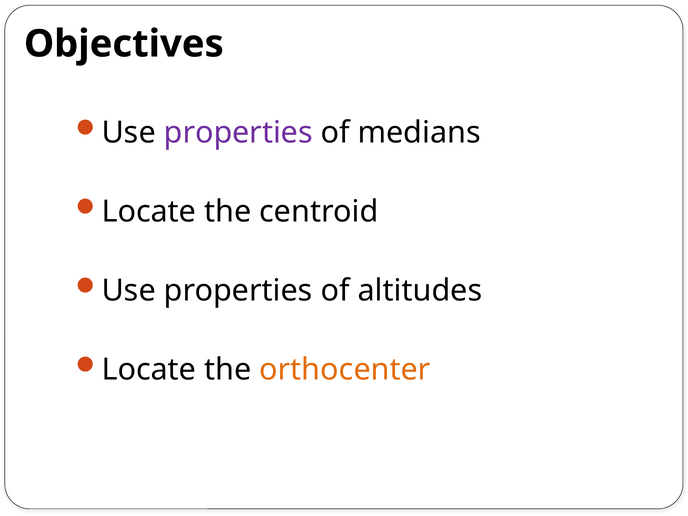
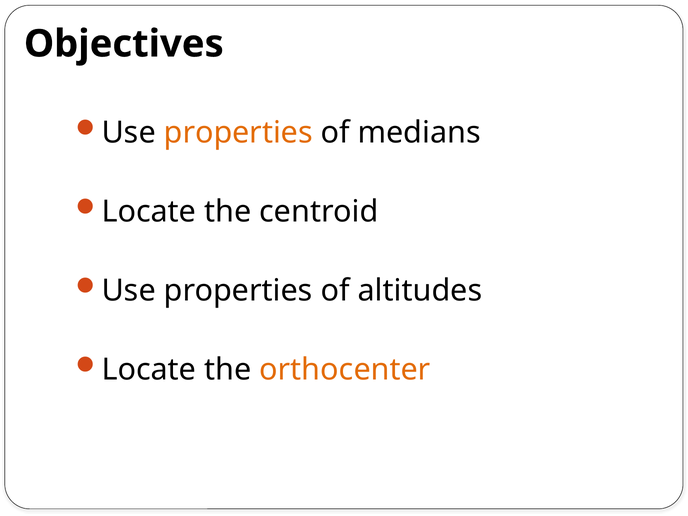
properties at (238, 133) colour: purple -> orange
